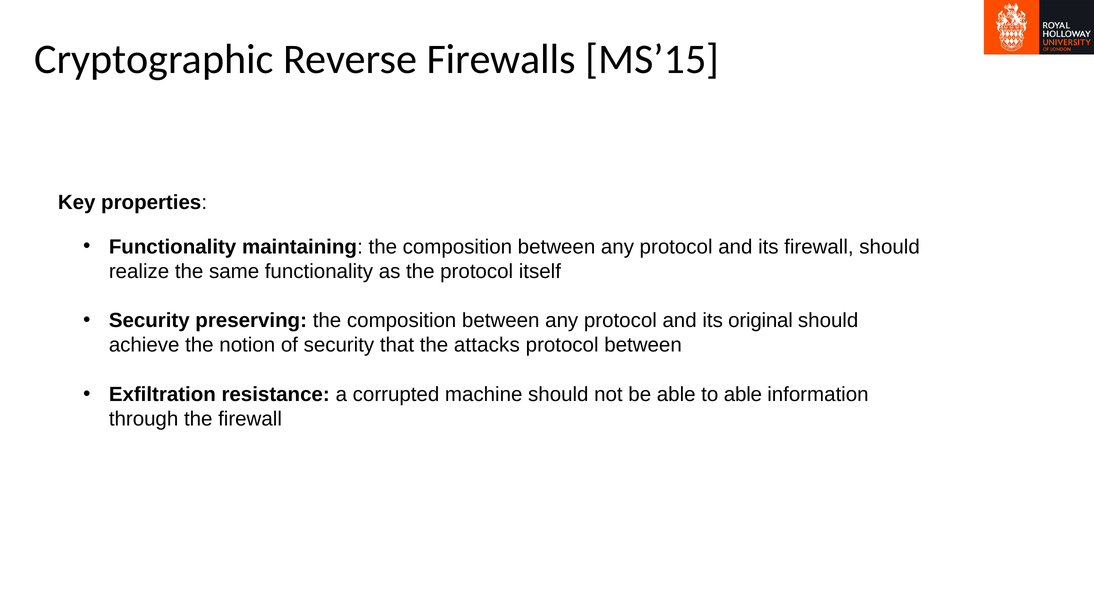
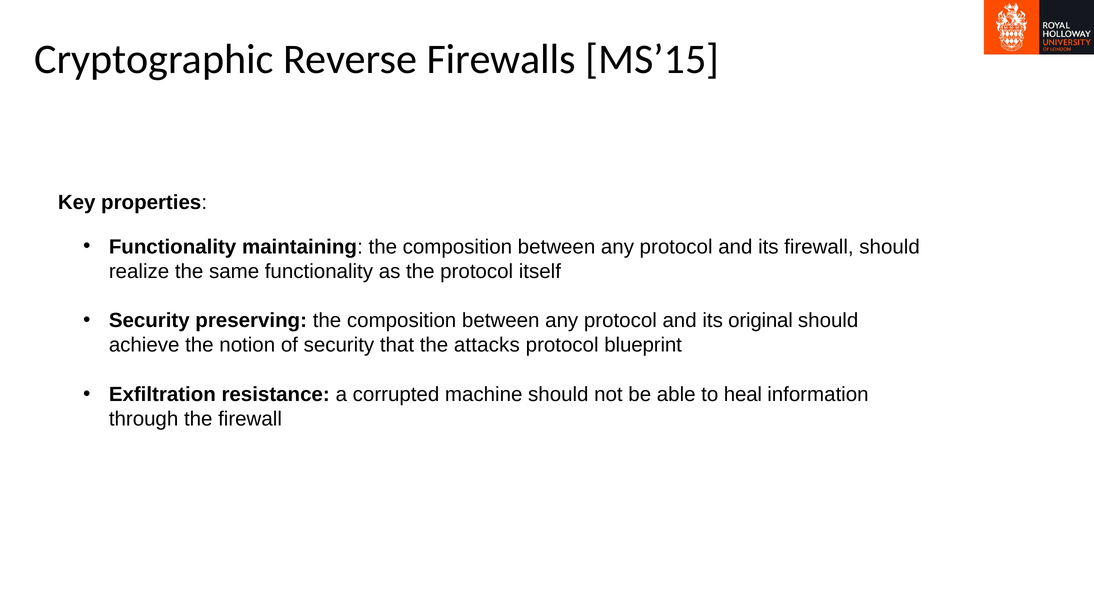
protocol between: between -> blueprint
to able: able -> heal
